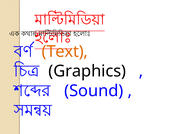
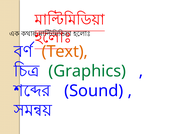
Graphics colour: black -> green
